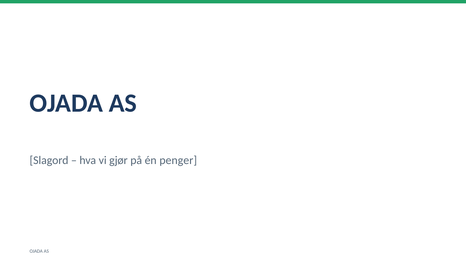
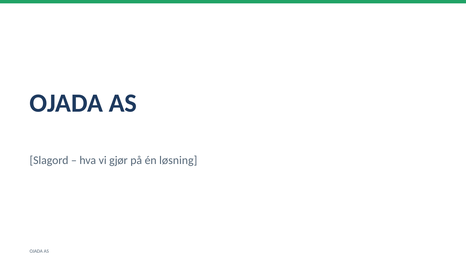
penger: penger -> løsning
